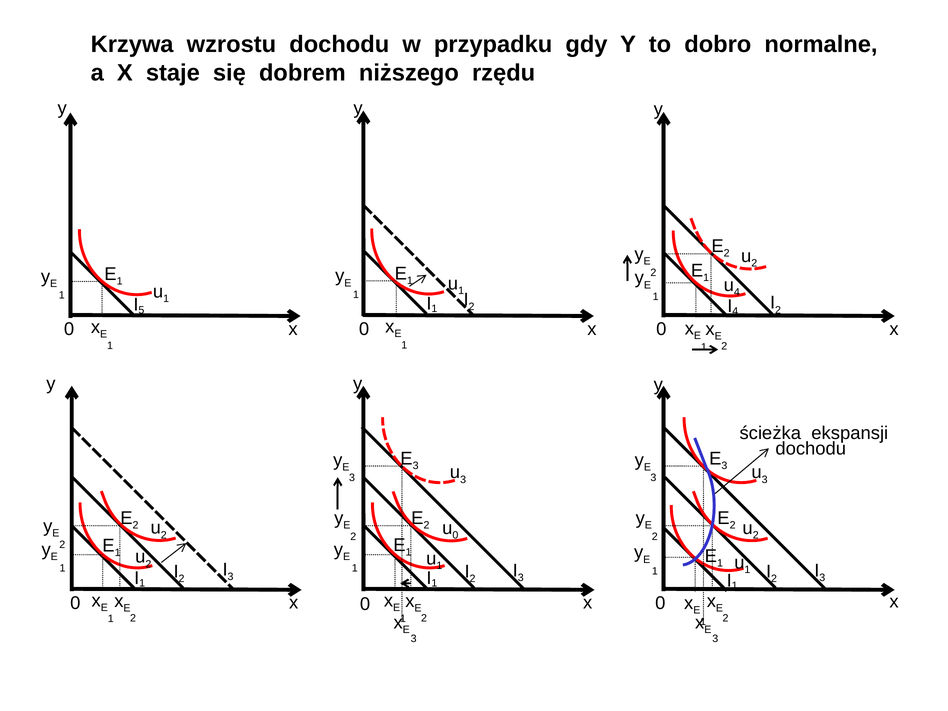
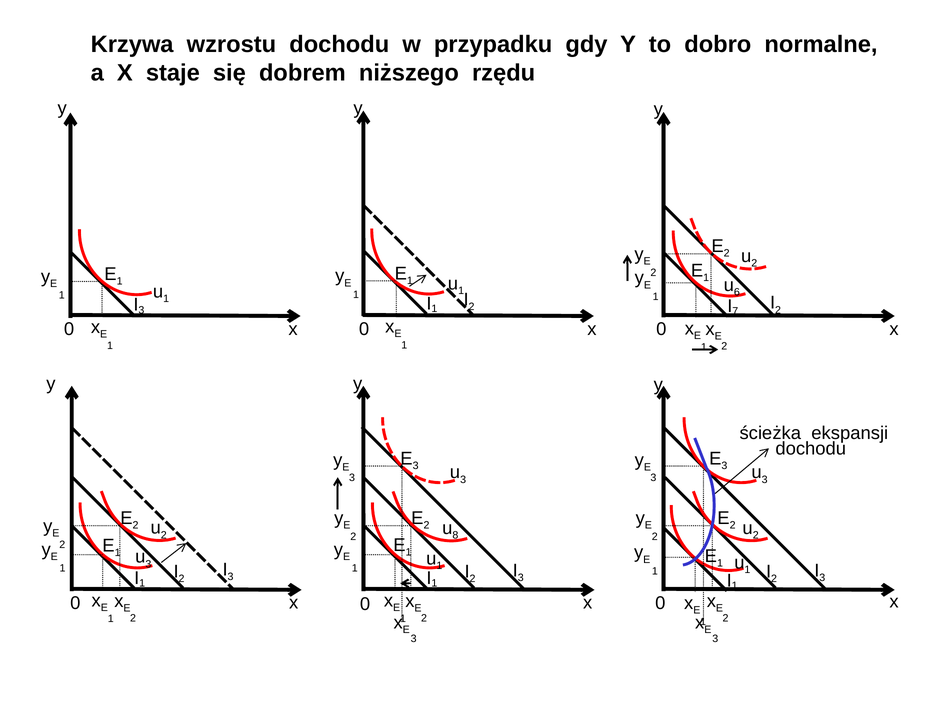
4 at (737, 292): 4 -> 6
4 at (735, 311): 4 -> 7
5 at (141, 310): 5 -> 3
0 at (455, 535): 0 -> 8
2 at (148, 564): 2 -> 3
